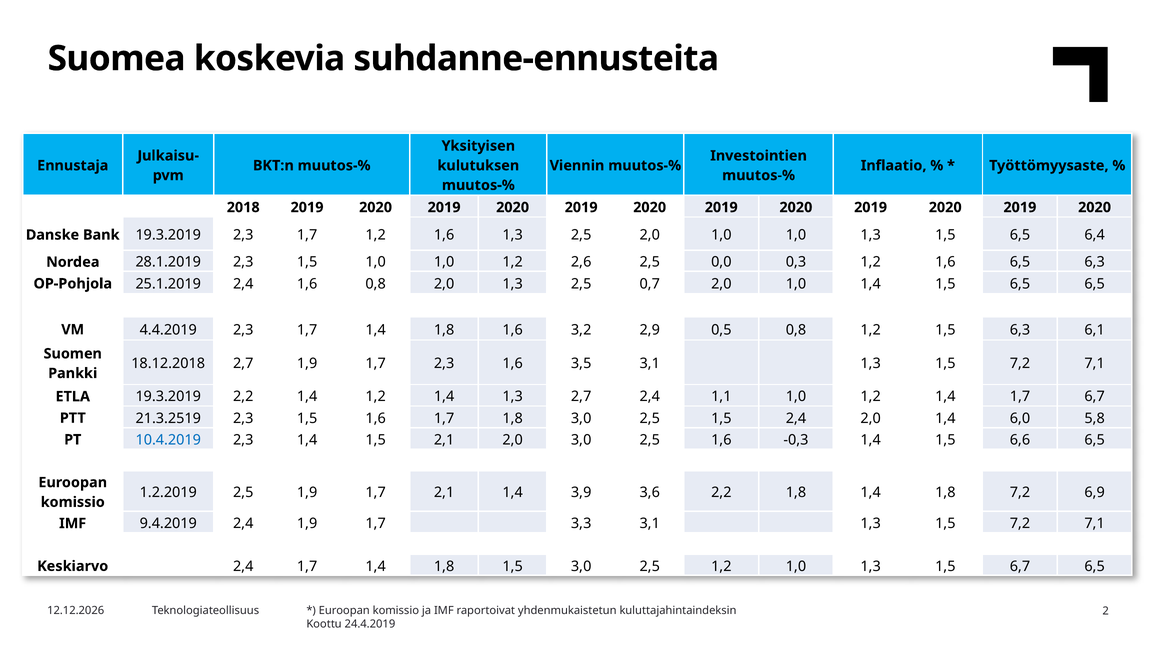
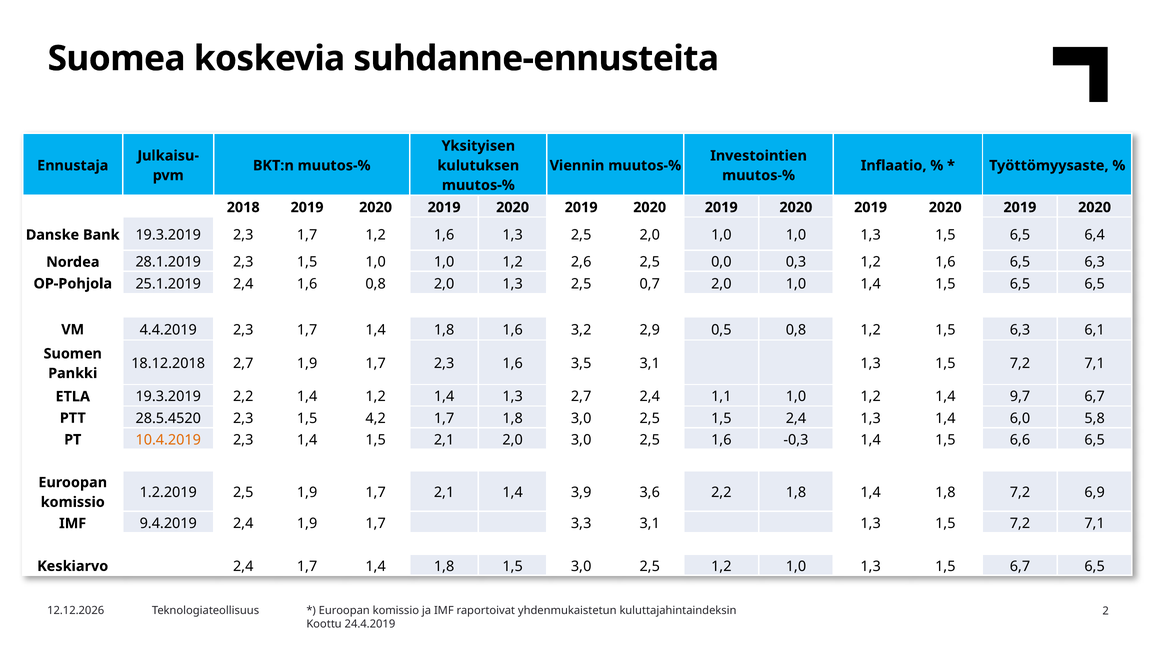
1,4 1,7: 1,7 -> 9,7
21.3.2519: 21.3.2519 -> 28.5.4520
1,5 1,6: 1,6 -> 4,2
2,4 2,0: 2,0 -> 1,3
10.4.2019 colour: blue -> orange
